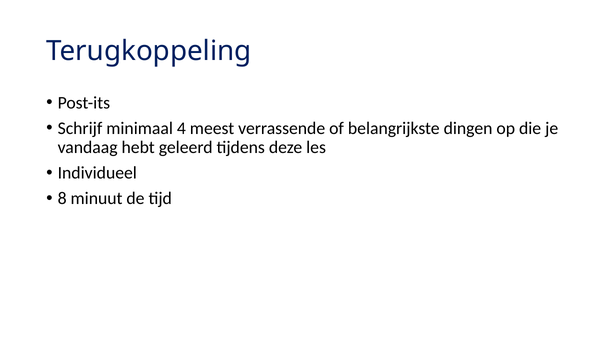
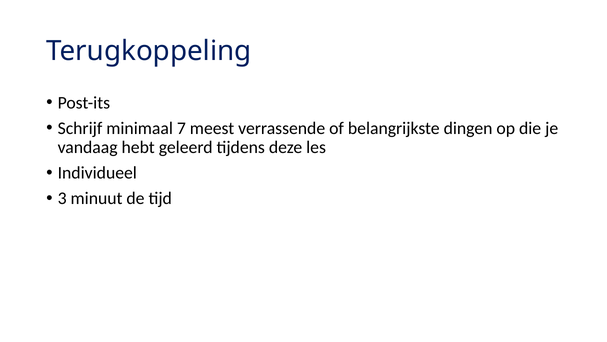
4: 4 -> 7
8: 8 -> 3
